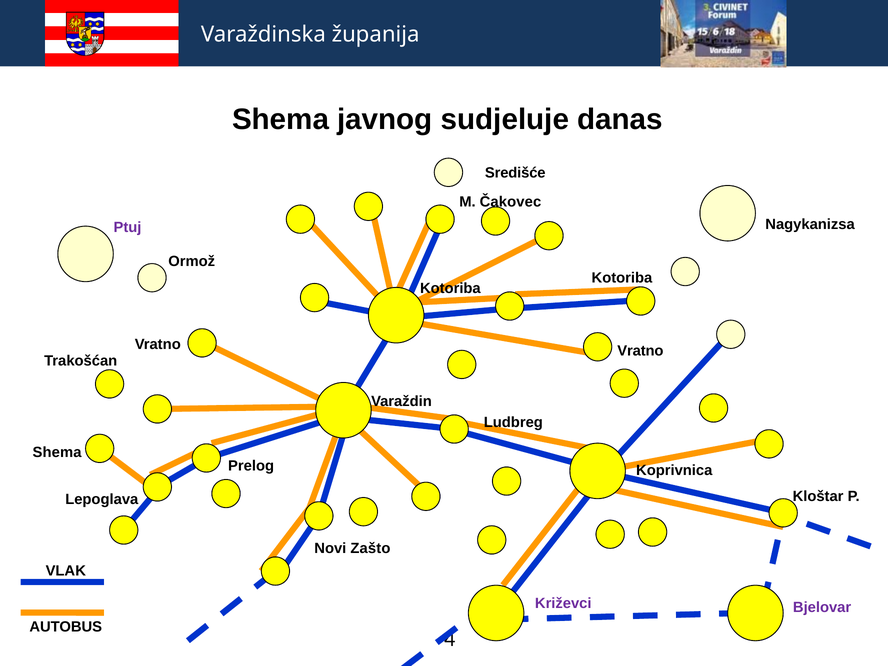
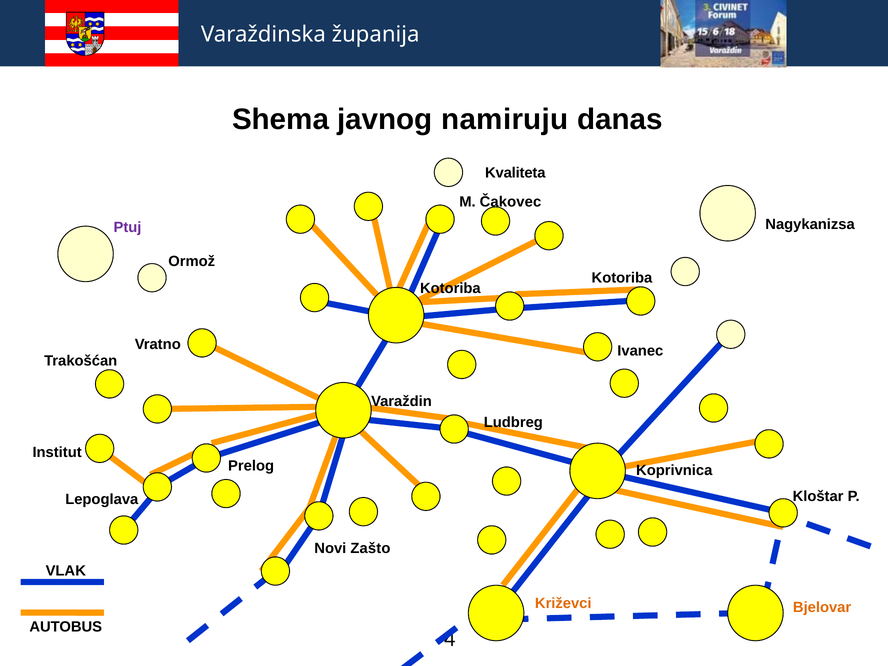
sudjeluje: sudjeluje -> namiruju
Središće: Središće -> Kvaliteta
Vratno at (640, 351): Vratno -> Ivanec
Shema at (57, 452): Shema -> Institut
Križevci colour: purple -> orange
Bjelovar colour: purple -> orange
